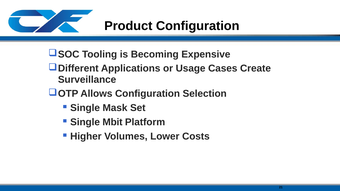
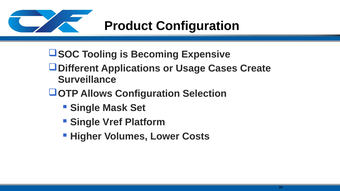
Mbit: Mbit -> Vref
